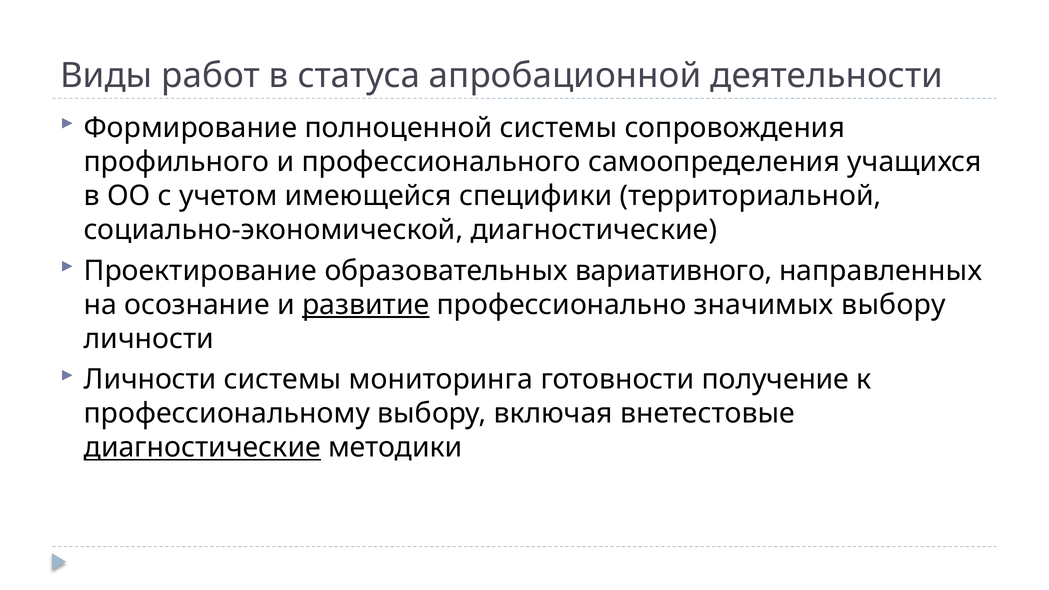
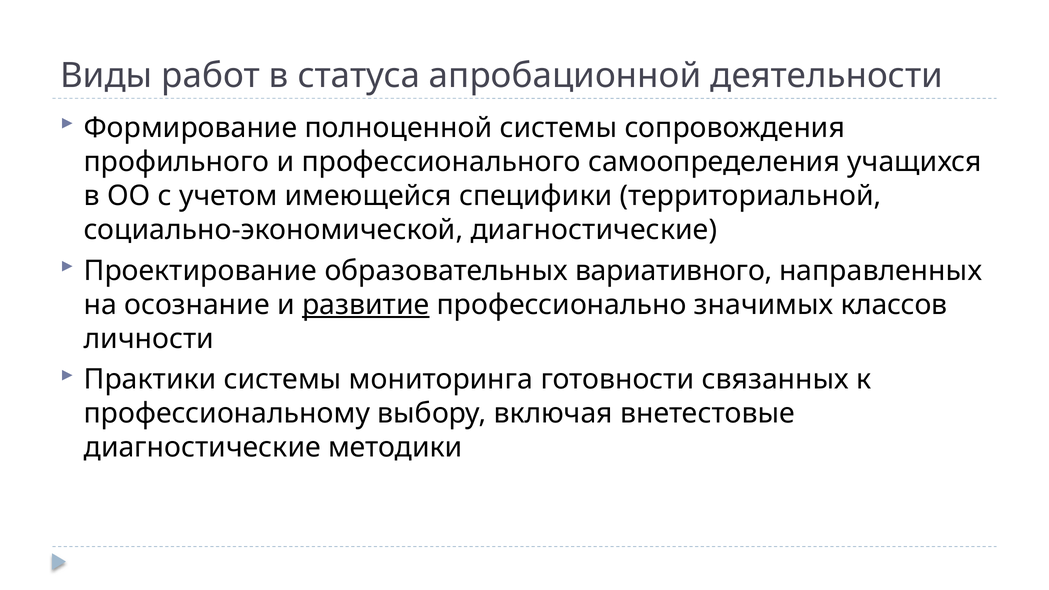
значимых выбору: выбору -> классов
Личности at (150, 379): Личности -> Практики
получение: получение -> связанных
диагностические at (202, 448) underline: present -> none
